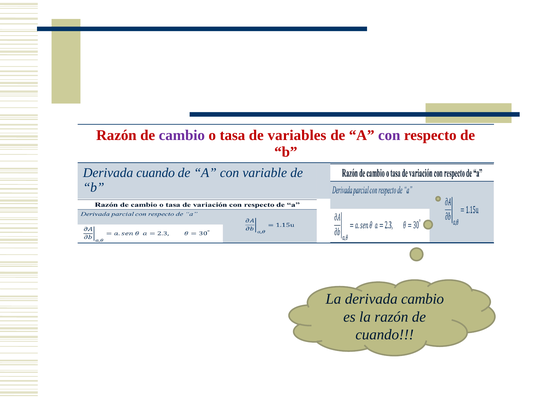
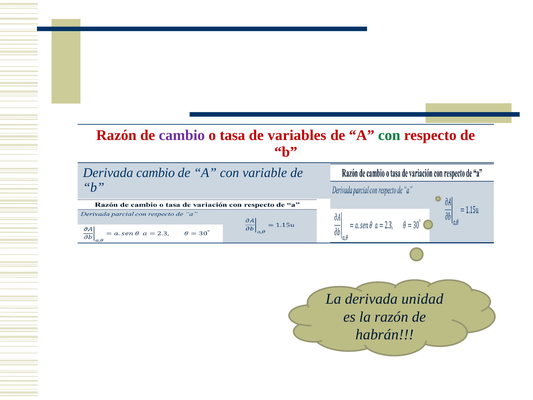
con at (389, 135) colour: purple -> green
Derivada cuando: cuando -> cambio
derivada cambio: cambio -> unidad
cuando at (385, 334): cuando -> habrán
